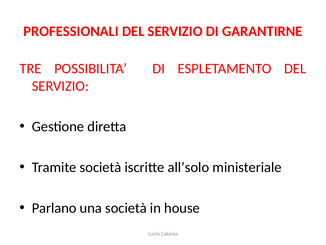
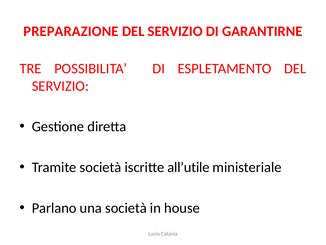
PROFESSIONALI: PROFESSIONALI -> PREPARAZIONE
all’solo: all’solo -> all’utile
